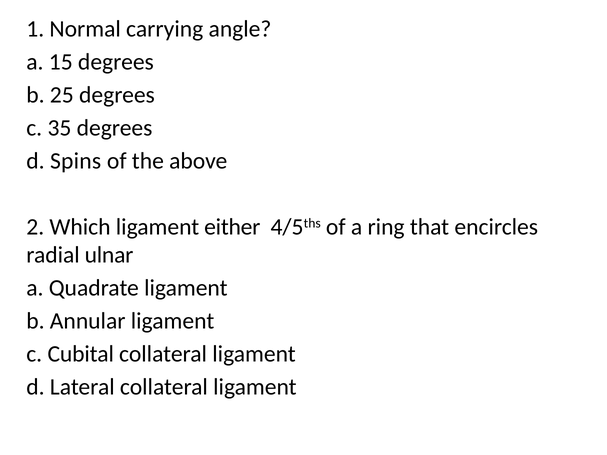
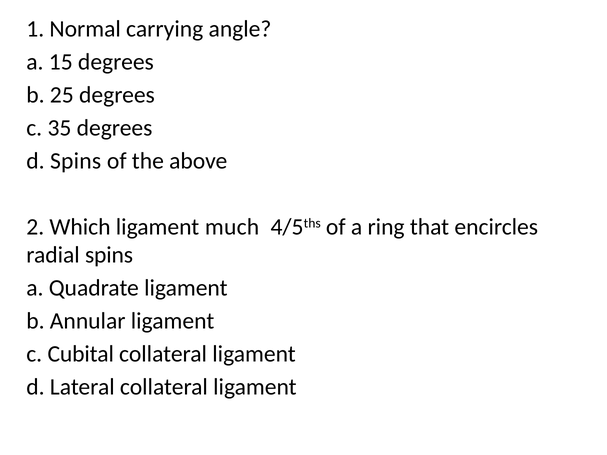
either: either -> much
radial ulnar: ulnar -> spins
